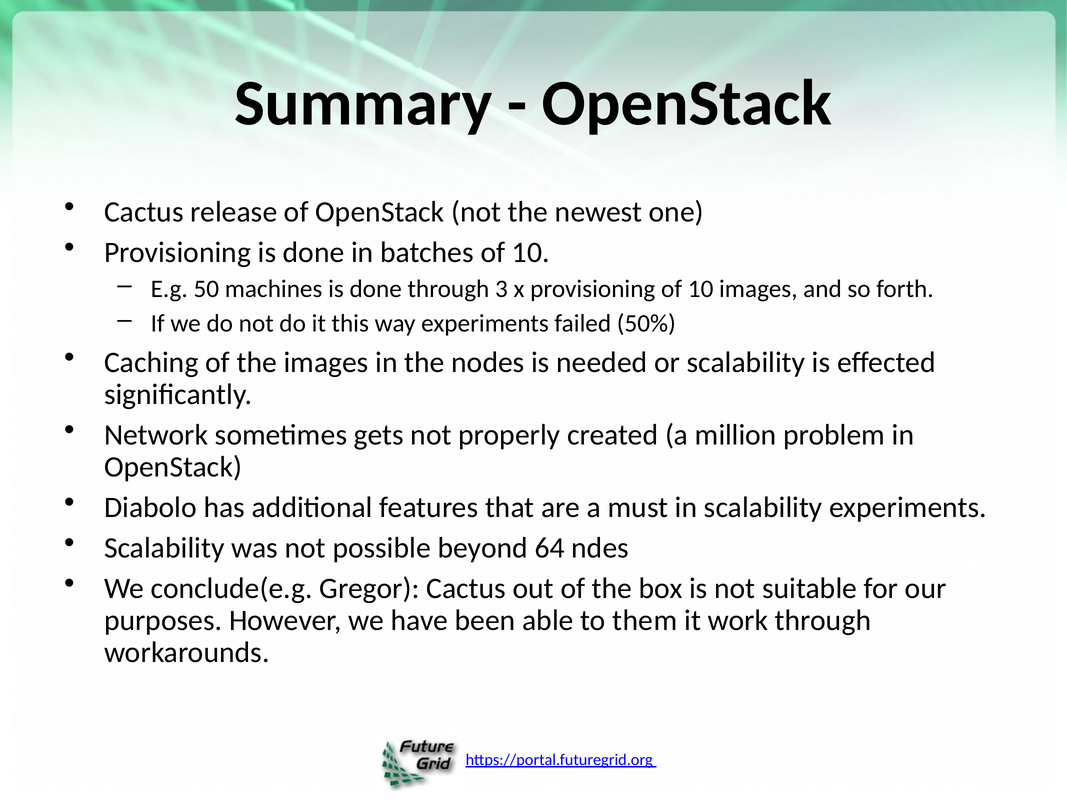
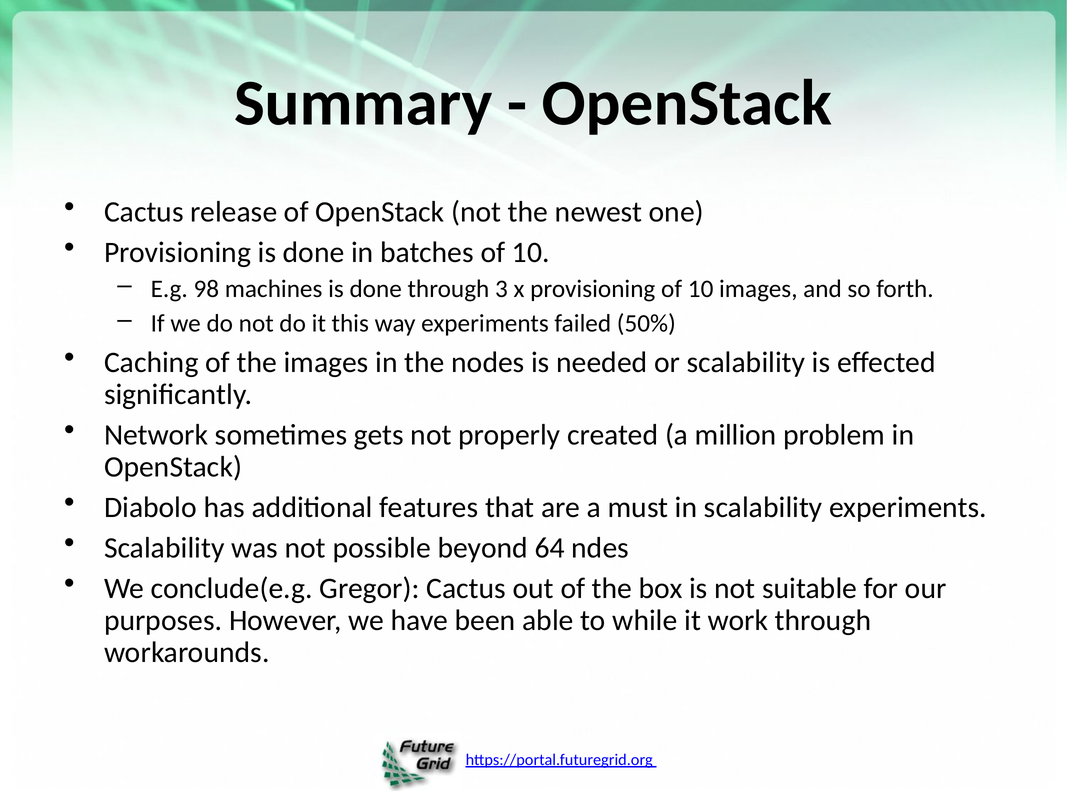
50: 50 -> 98
them: them -> while
